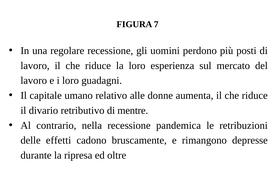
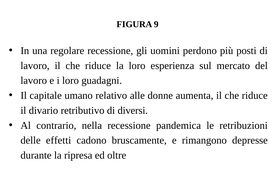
7: 7 -> 9
mentre: mentre -> diversi
